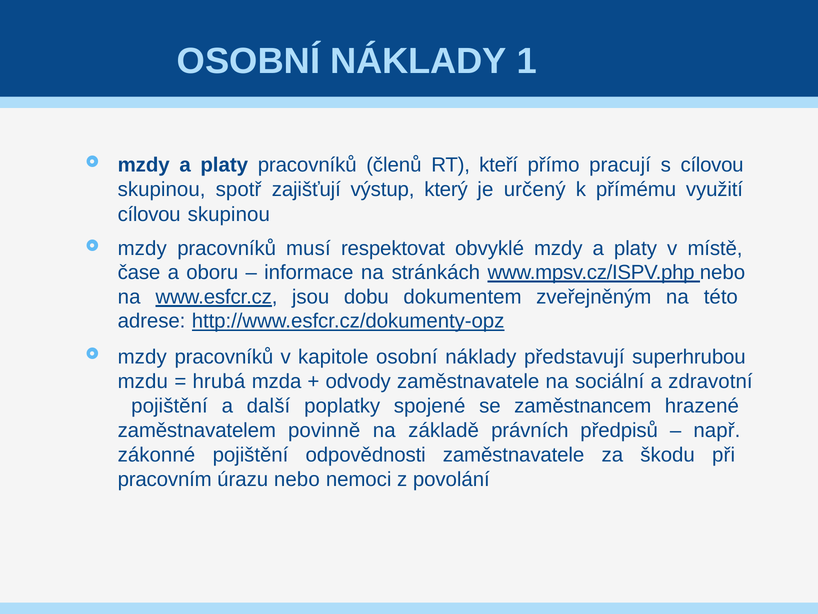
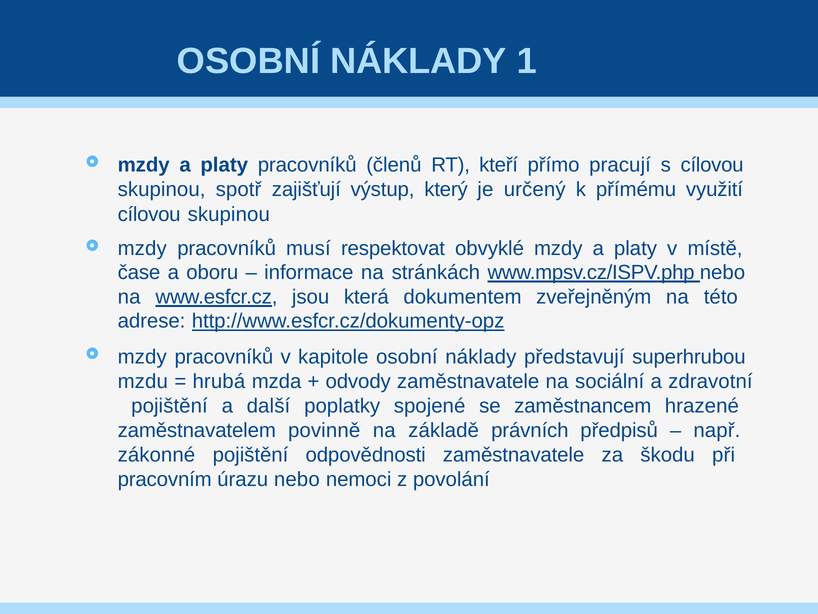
dobu: dobu -> která
